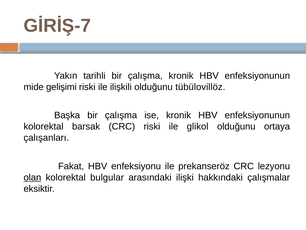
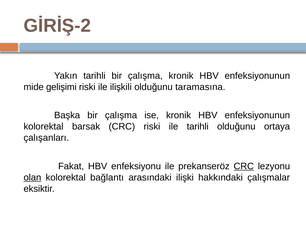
GİRİŞ-7: GİRİŞ-7 -> GİRİŞ-2
tübülovillöz: tübülovillöz -> taramasına
ile glikol: glikol -> tarihli
CRC at (244, 166) underline: none -> present
bulgular: bulgular -> bağlantı
